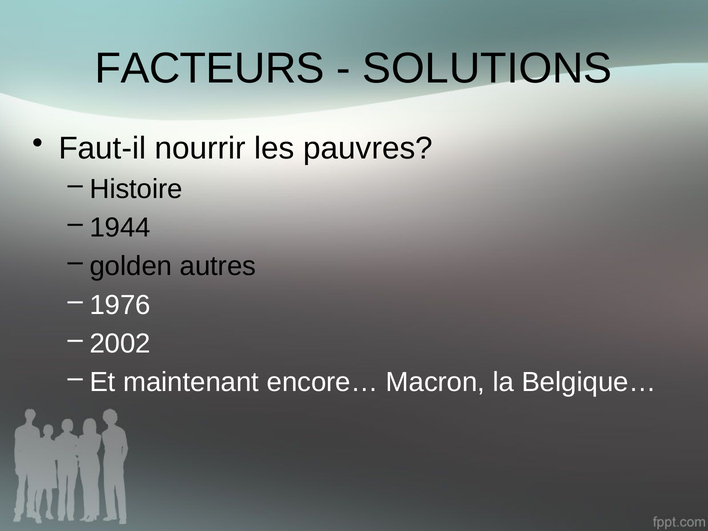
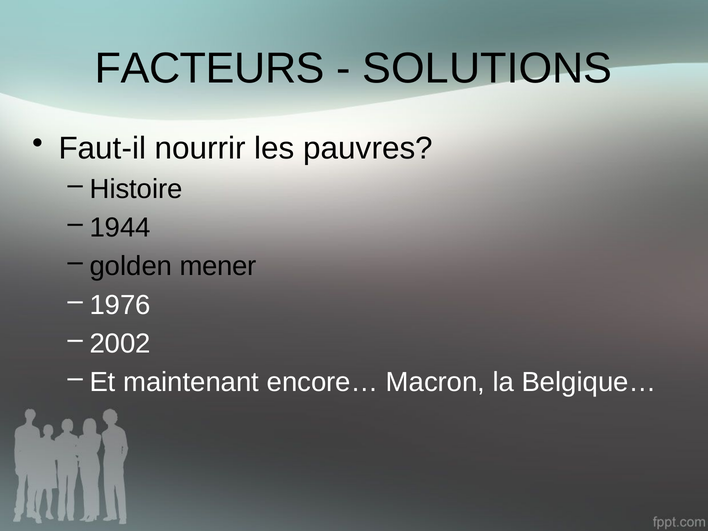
autres: autres -> mener
